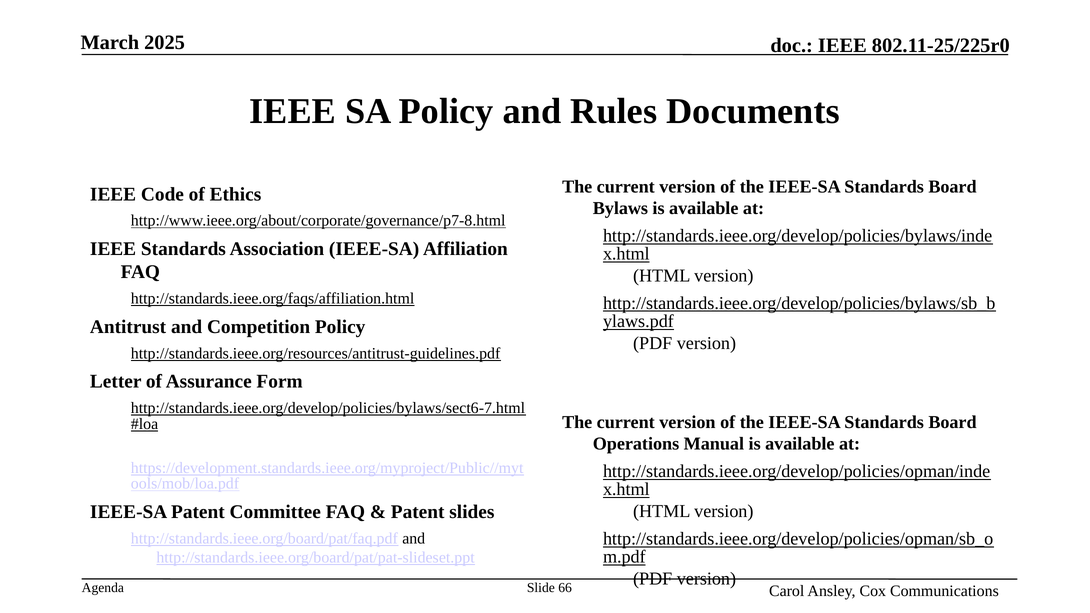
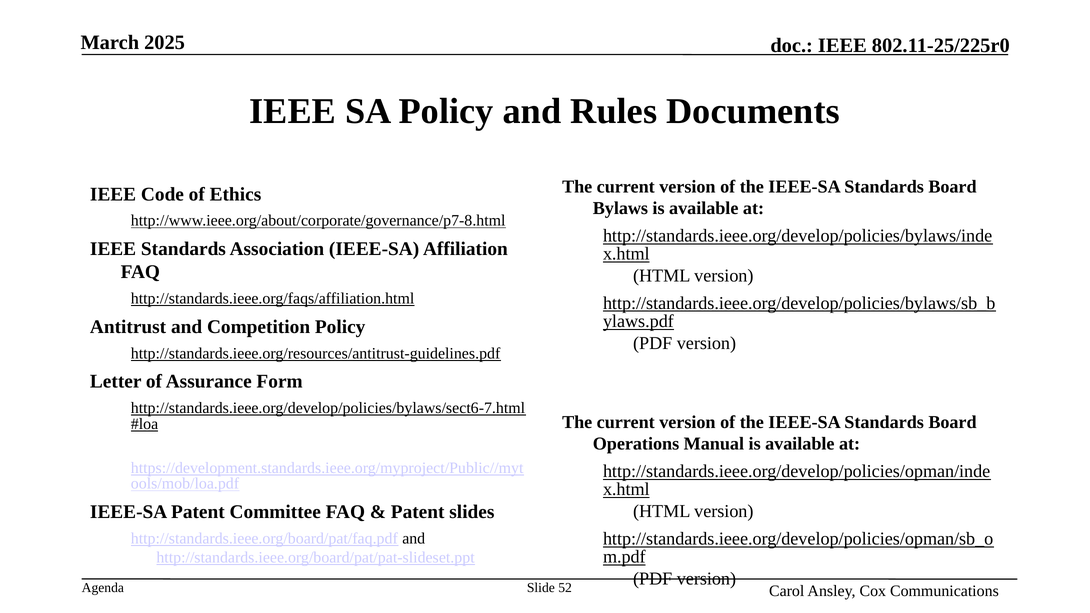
66: 66 -> 52
